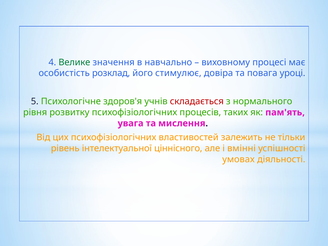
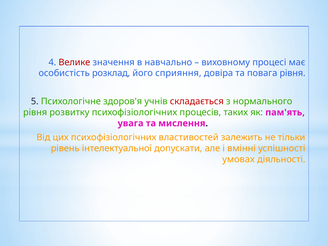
Велике colour: green -> red
стимулює: стимулює -> сприяння
повага уроці: уроці -> рівня
ціннісного: ціннісного -> допускати
